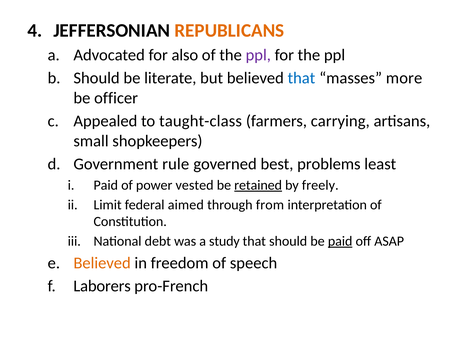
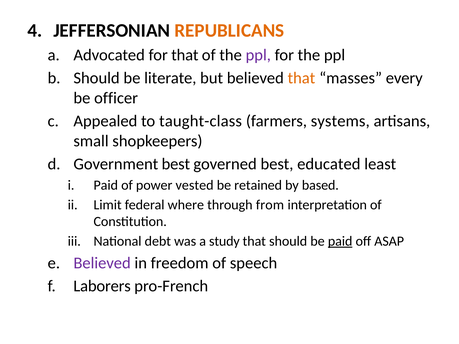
for also: also -> that
that at (301, 78) colour: blue -> orange
more: more -> every
carrying: carrying -> systems
Government rule: rule -> best
problems: problems -> educated
retained underline: present -> none
freely: freely -> based
aimed: aimed -> where
Believed at (102, 263) colour: orange -> purple
